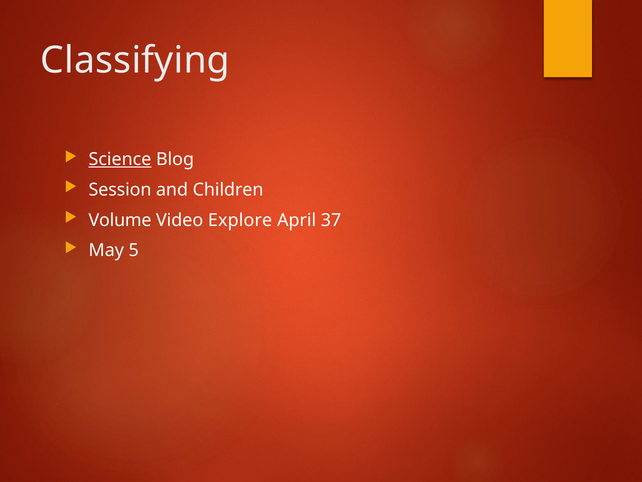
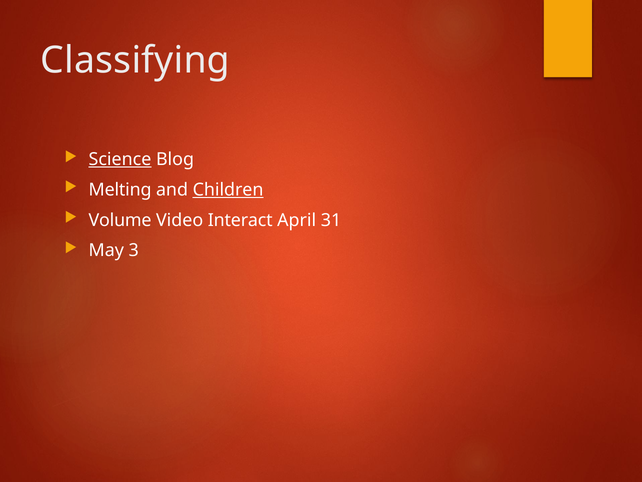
Session: Session -> Melting
Children underline: none -> present
Explore: Explore -> Interact
37: 37 -> 31
5: 5 -> 3
